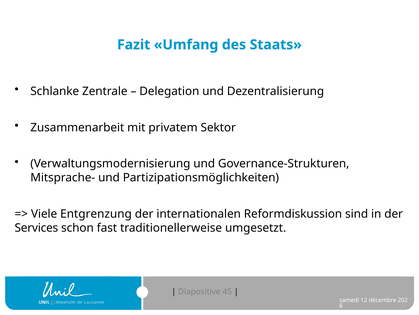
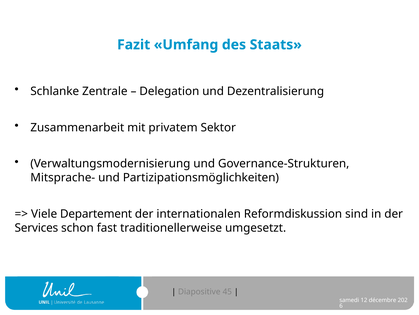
Entgrenzung: Entgrenzung -> Departement
